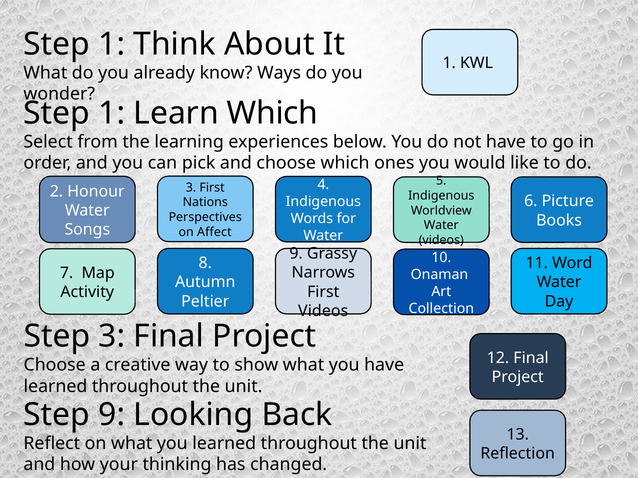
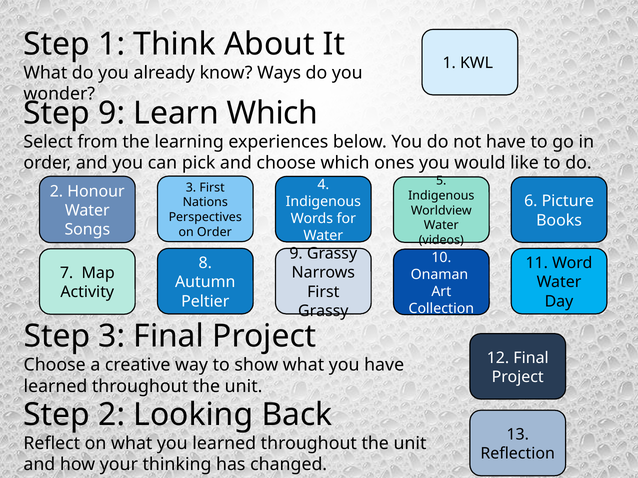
1 at (112, 113): 1 -> 9
on Affect: Affect -> Order
Videos at (323, 311): Videos -> Grassy
Step 9: 9 -> 2
